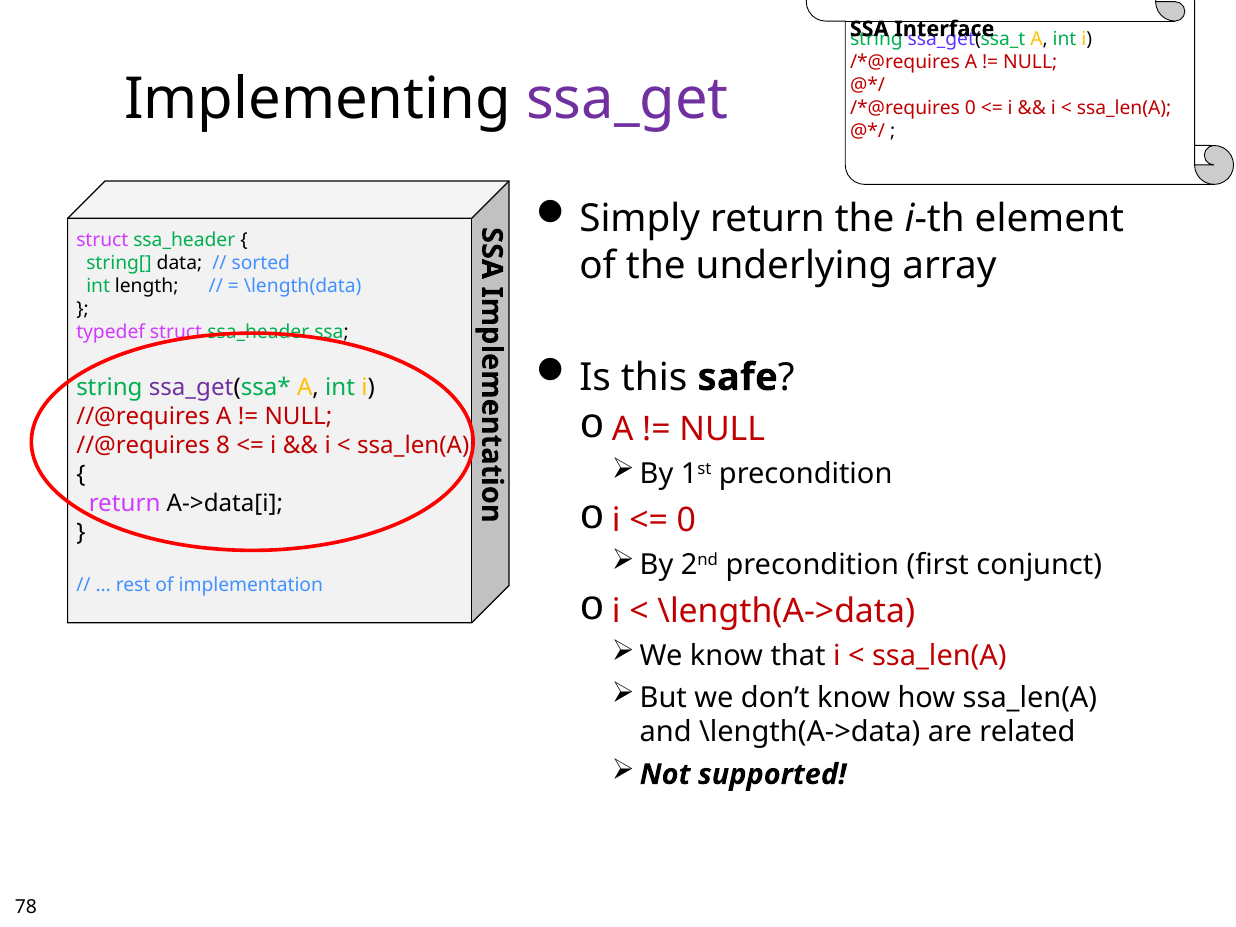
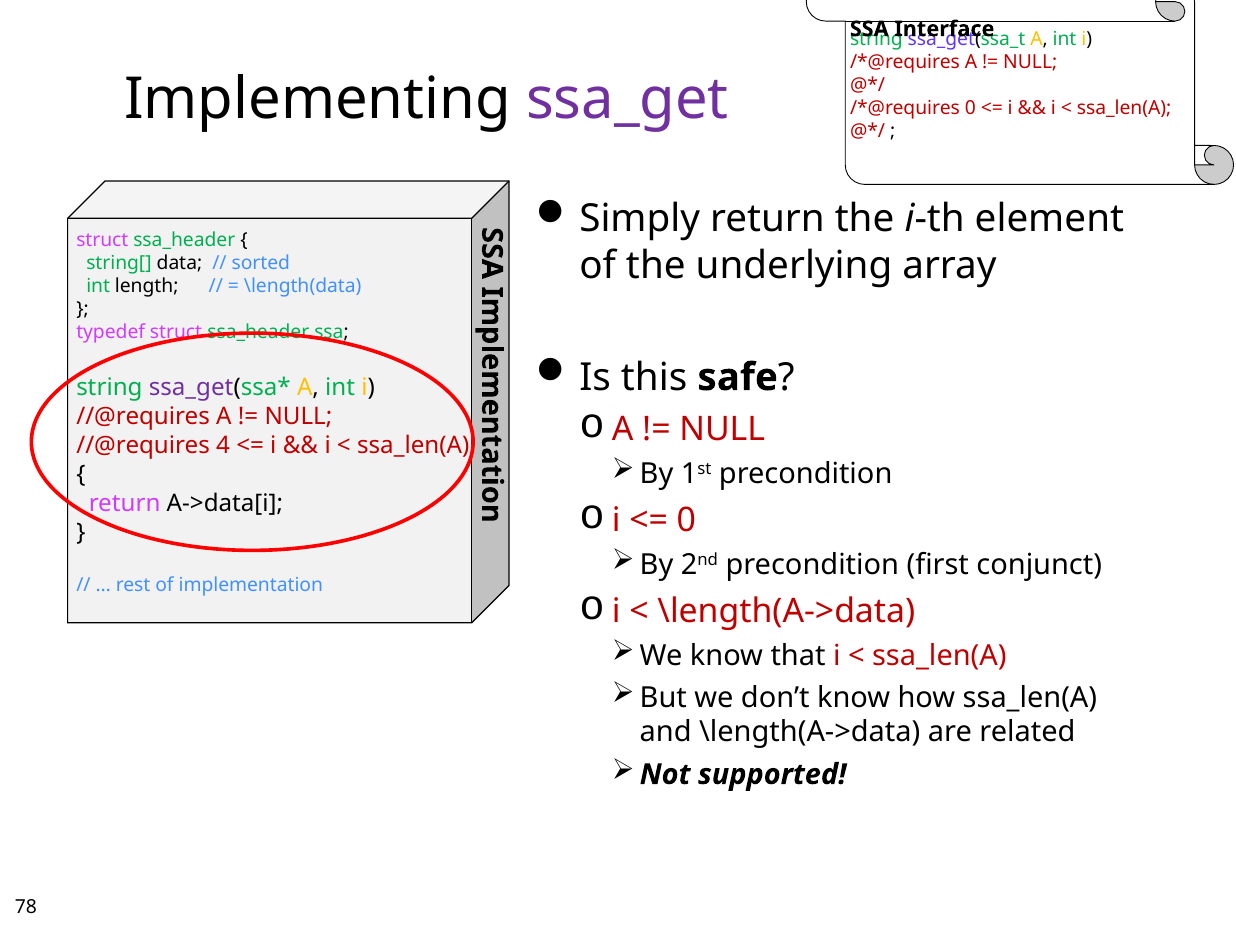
8: 8 -> 4
